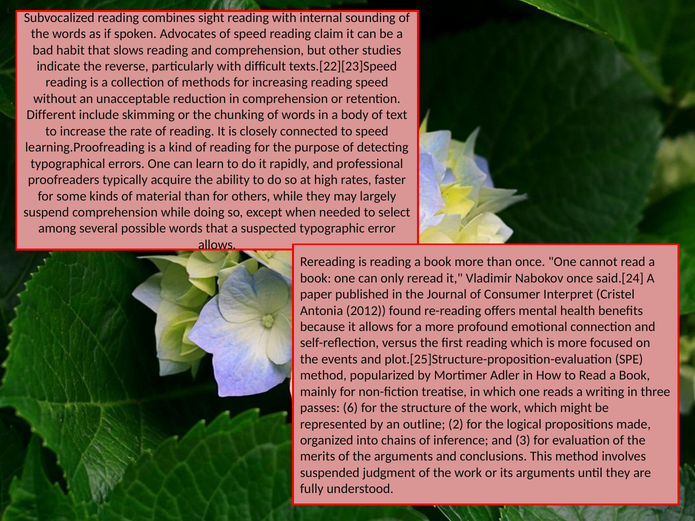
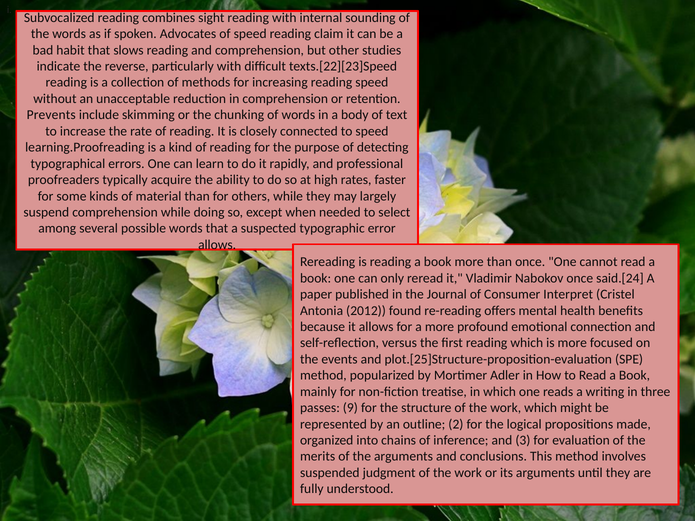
Different: Different -> Prevents
6: 6 -> 9
